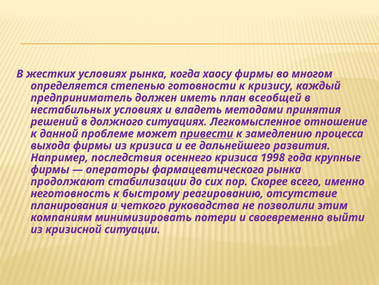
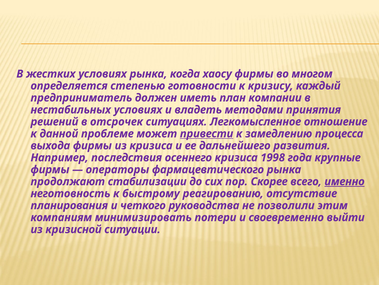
всеобщей: всеобщей -> компании
должного: должного -> отсрочек
именно underline: none -> present
